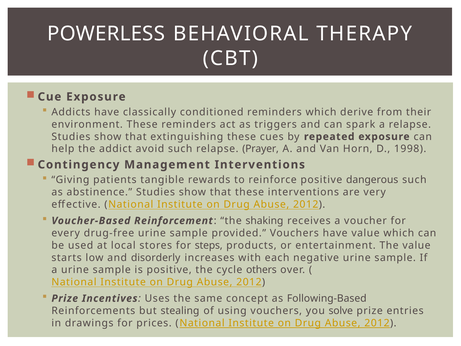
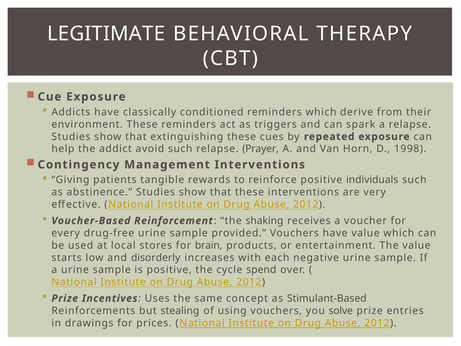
POWERLESS: POWERLESS -> LEGITIMATE
dangerous: dangerous -> individuals
steps: steps -> brain
others: others -> spend
Following-Based: Following-Based -> Stimulant-Based
